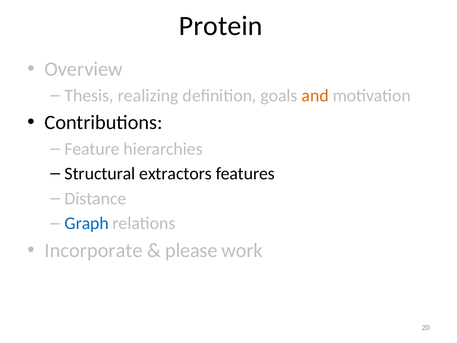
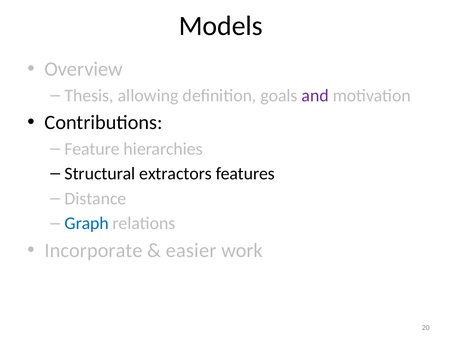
Protein: Protein -> Models
realizing: realizing -> allowing
and colour: orange -> purple
please: please -> easier
